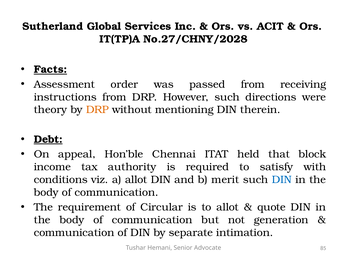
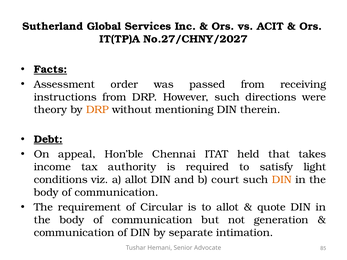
No.27/CHNY/2028: No.27/CHNY/2028 -> No.27/CHNY/2027
block: block -> takes
with: with -> light
merit: merit -> court
DIN at (282, 180) colour: blue -> orange
